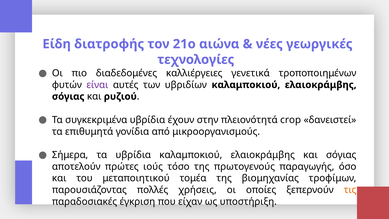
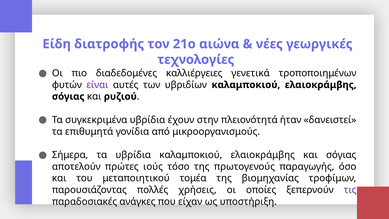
crop: crop -> ήταν
τις colour: orange -> purple
έγκριση: έγκριση -> ανάγκες
